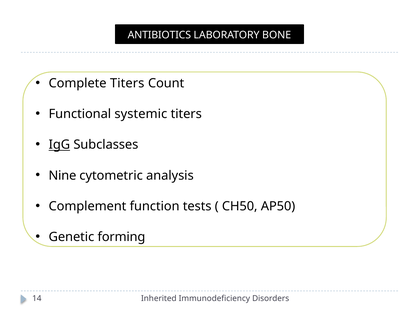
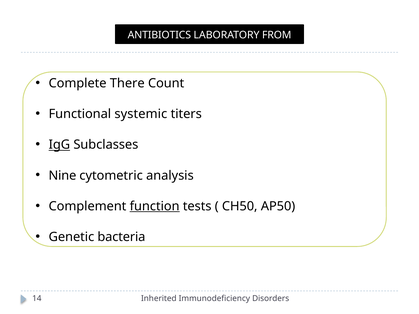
BONE: BONE -> FROM
Complete Titers: Titers -> There
function underline: none -> present
forming: forming -> bacteria
